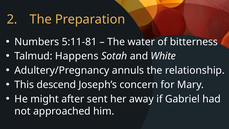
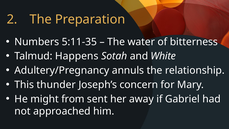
5:11-81: 5:11-81 -> 5:11-35
descend: descend -> thunder
after: after -> from
